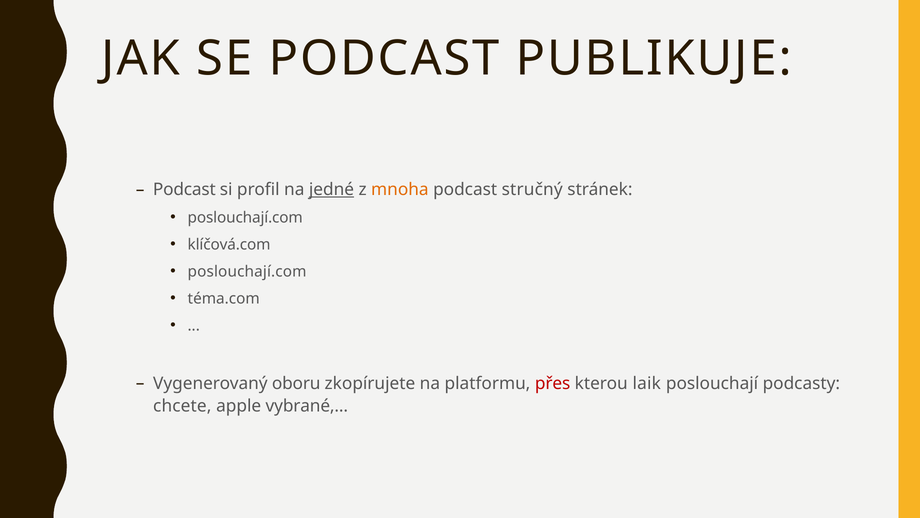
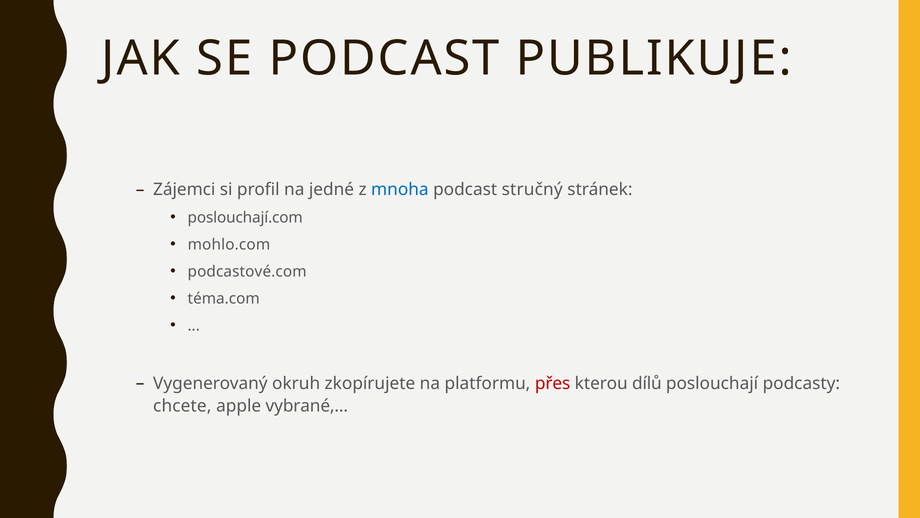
Podcast at (184, 190): Podcast -> Zájemci
jedné underline: present -> none
mnoha colour: orange -> blue
klíčová.com: klíčová.com -> mohlo.com
poslouchají.com at (247, 271): poslouchají.com -> podcastové.com
oboru: oboru -> okruh
laik: laik -> dílů
